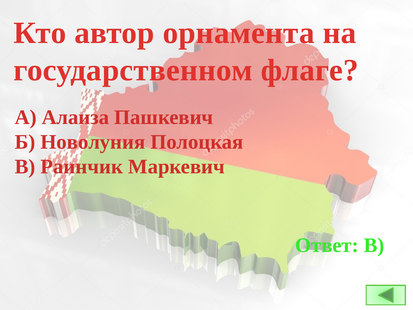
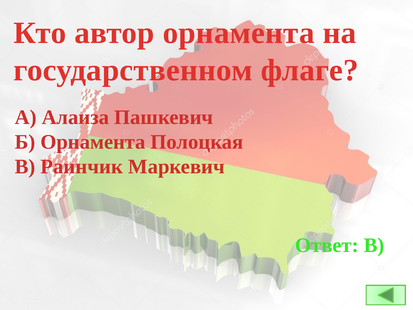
Б Новолуния: Новолуния -> Орнамента
